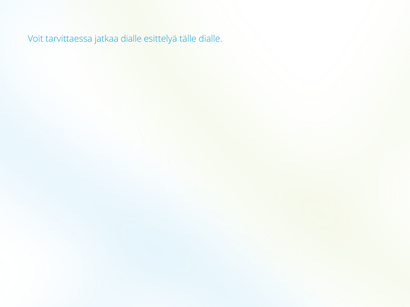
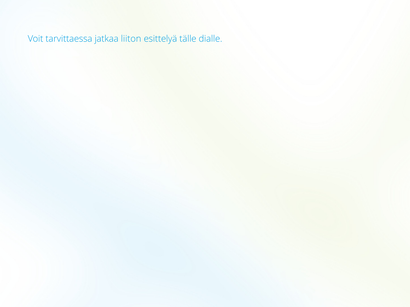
jatkaa dialle: dialle -> liiton
